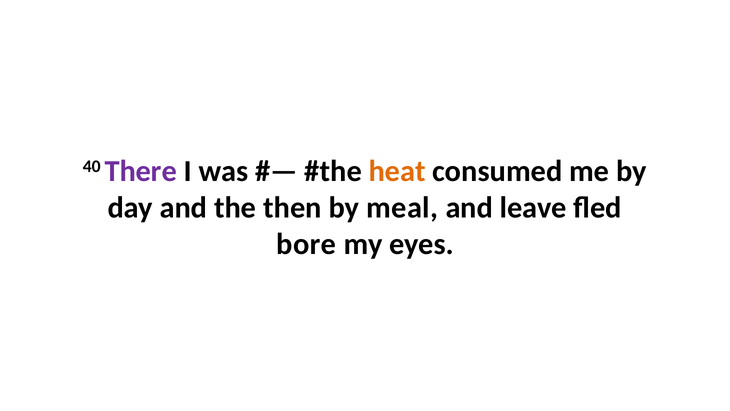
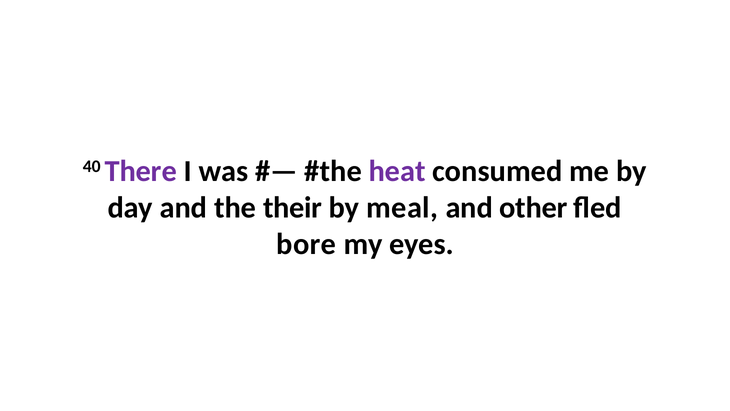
heat colour: orange -> purple
then: then -> their
leave: leave -> other
